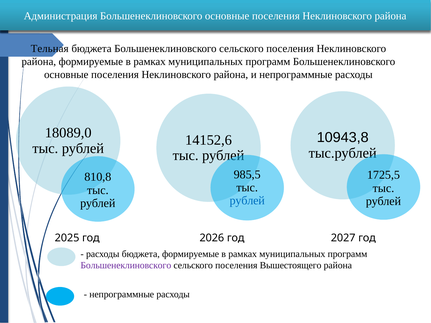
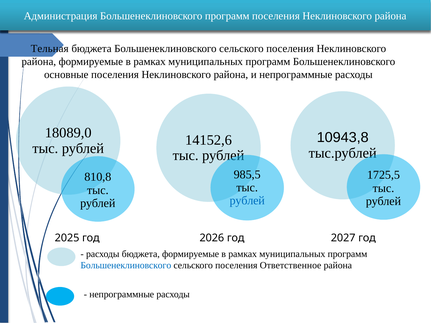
Администрация Большенеклиновского основные: основные -> программ
Большенеклиновского at (126, 266) colour: purple -> blue
Вышестоящего: Вышестоящего -> Ответственное
